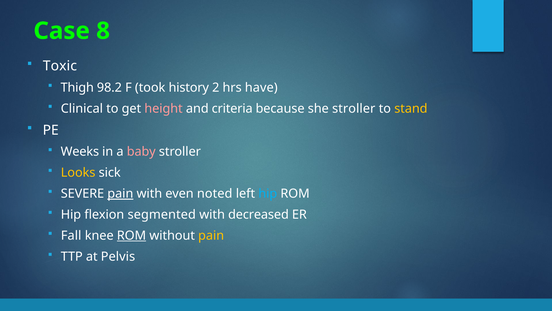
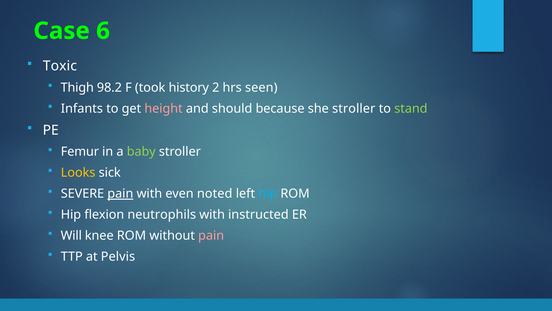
8: 8 -> 6
have: have -> seen
Clinical: Clinical -> Infants
criteria: criteria -> should
stand colour: yellow -> light green
Weeks: Weeks -> Femur
baby colour: pink -> light green
segmented: segmented -> neutrophils
decreased: decreased -> instructed
Fall: Fall -> Will
ROM at (131, 235) underline: present -> none
pain at (211, 235) colour: yellow -> pink
